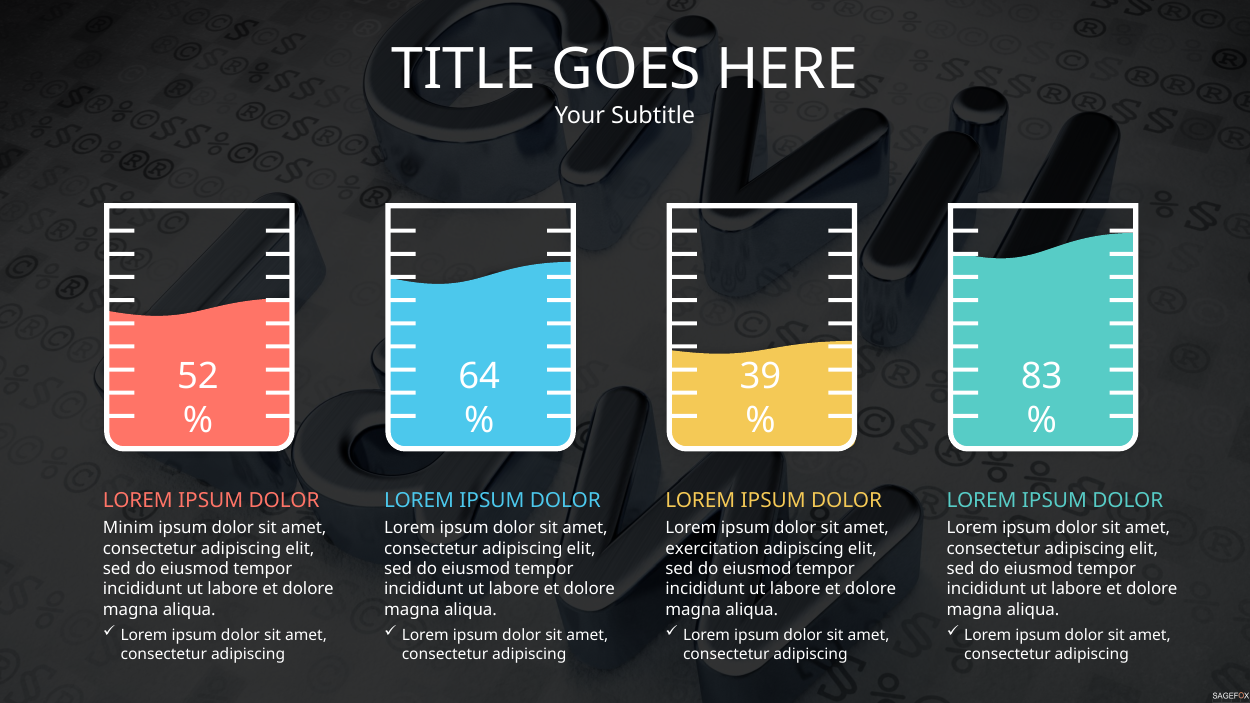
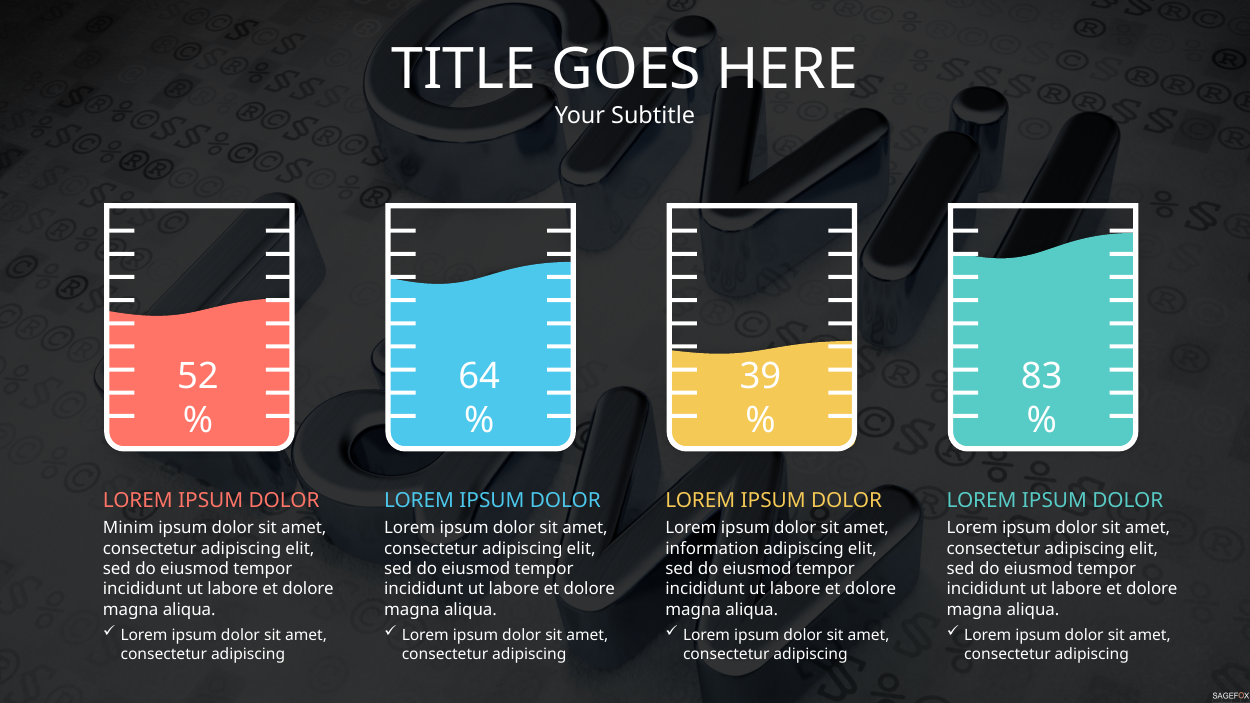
exercitation: exercitation -> information
